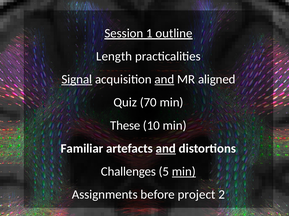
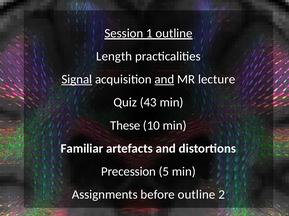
aligned: aligned -> lecture
70: 70 -> 43
and at (166, 149) underline: present -> none
Challenges: Challenges -> Precession
min at (184, 172) underline: present -> none
before project: project -> outline
